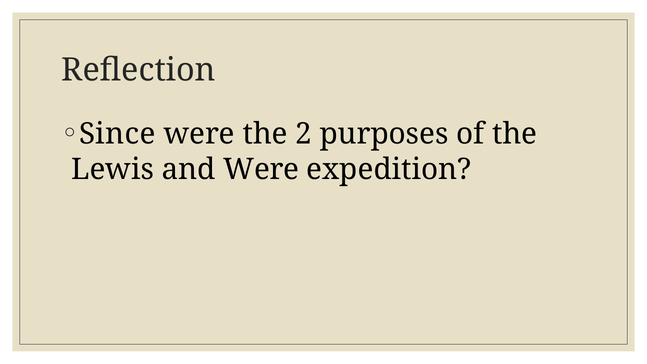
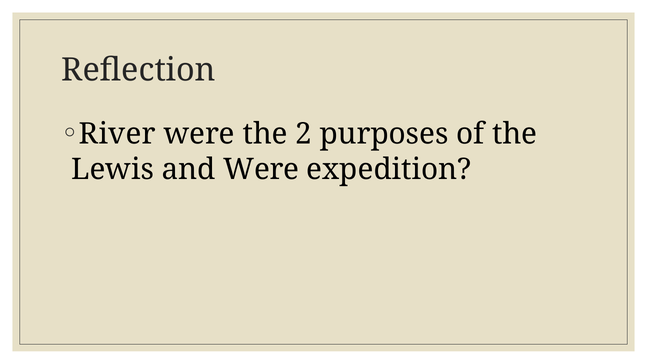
Since: Since -> River
